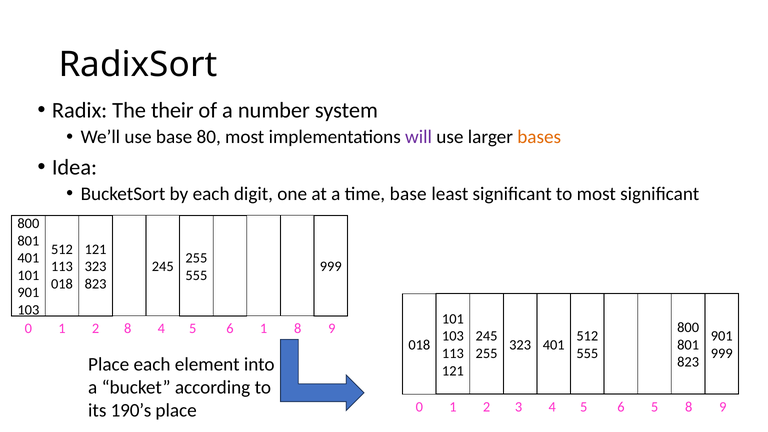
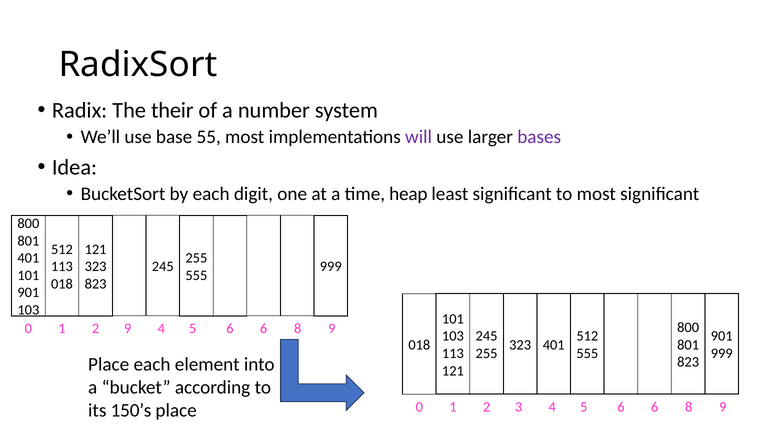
80: 80 -> 55
bases colour: orange -> purple
time base: base -> heap
2 8: 8 -> 9
1 at (264, 329): 1 -> 6
5 at (655, 407): 5 -> 6
190’s: 190’s -> 150’s
